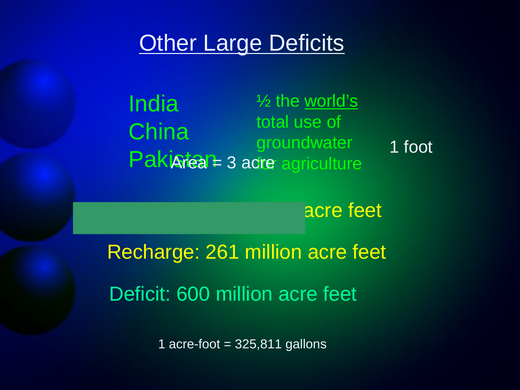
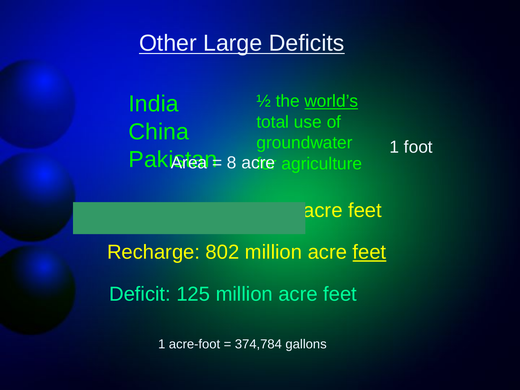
3: 3 -> 8
261: 261 -> 802
feet at (369, 252) underline: none -> present
600: 600 -> 125
325,811: 325,811 -> 374,784
